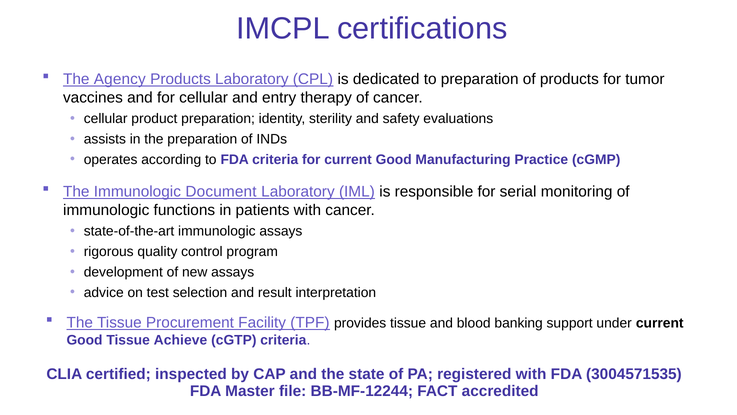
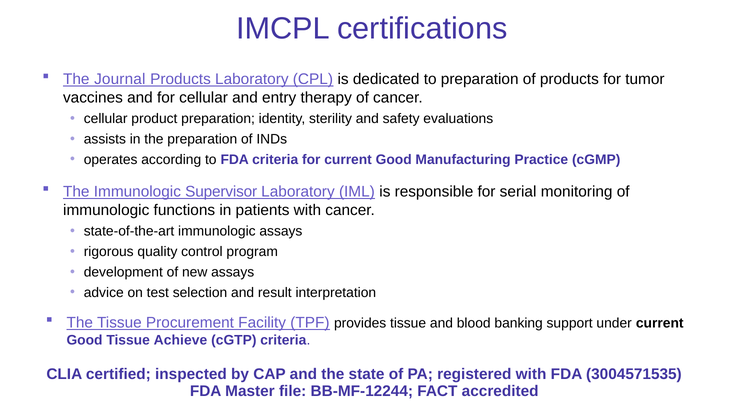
Agency: Agency -> Journal
Document: Document -> Supervisor
